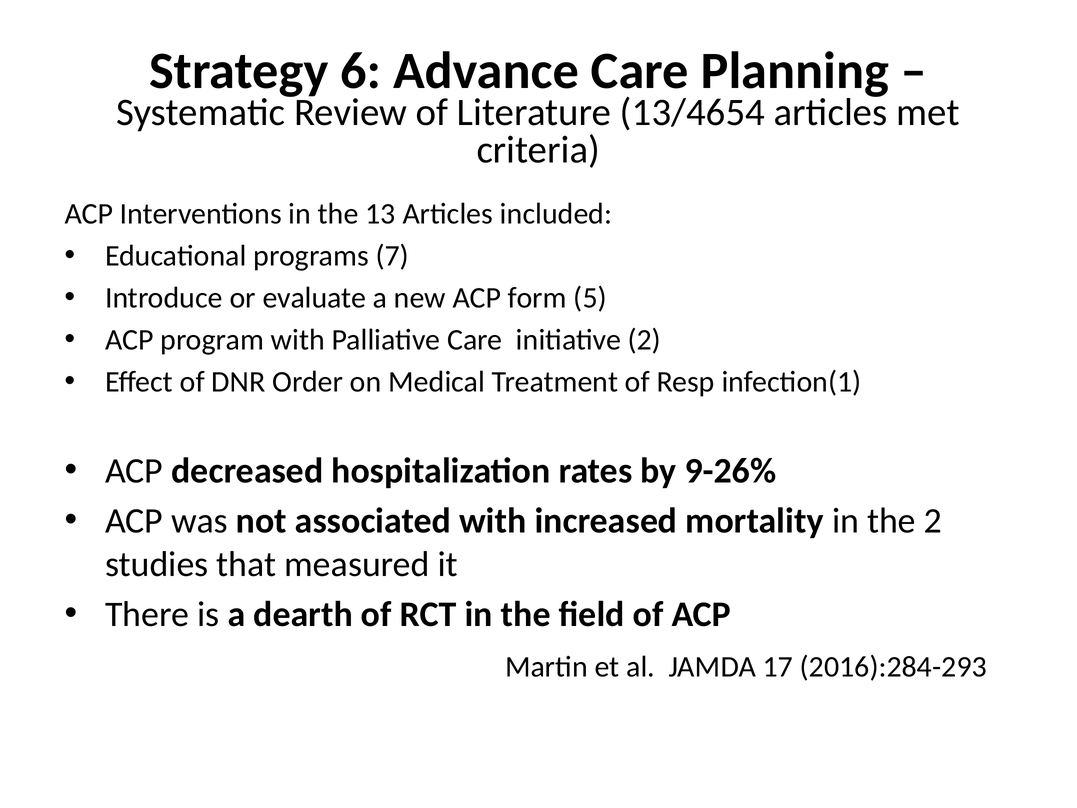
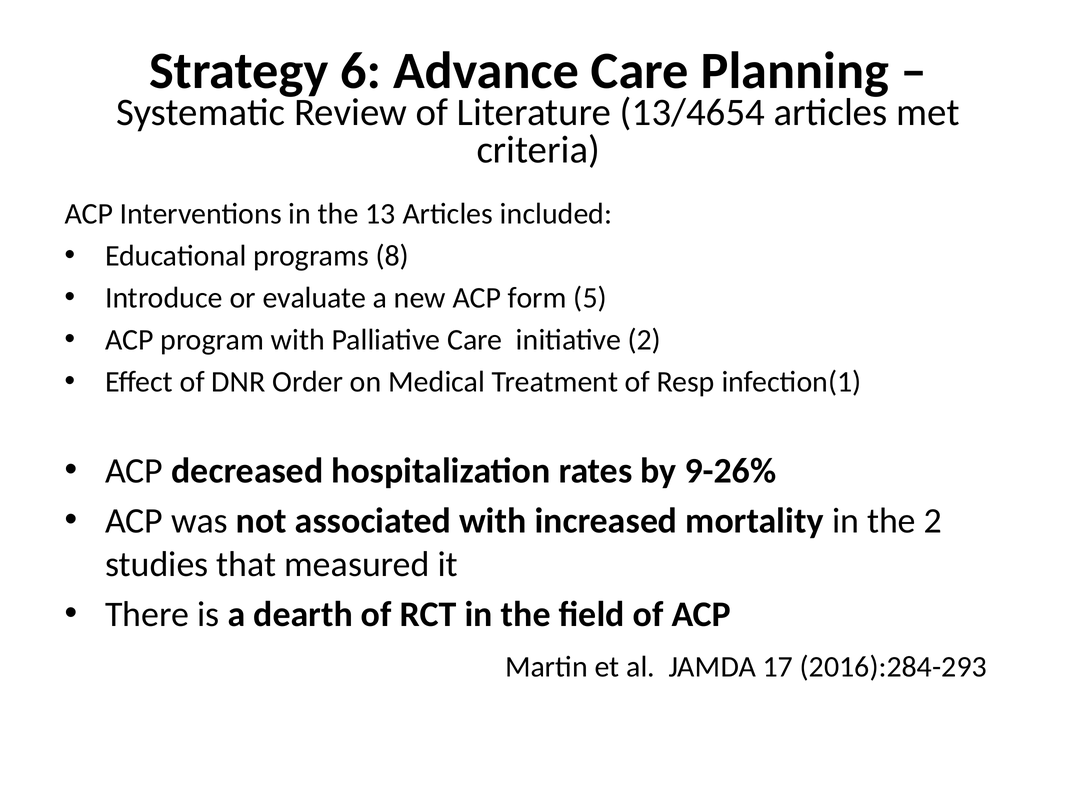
7: 7 -> 8
